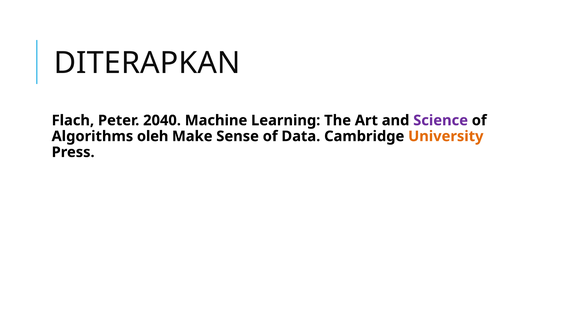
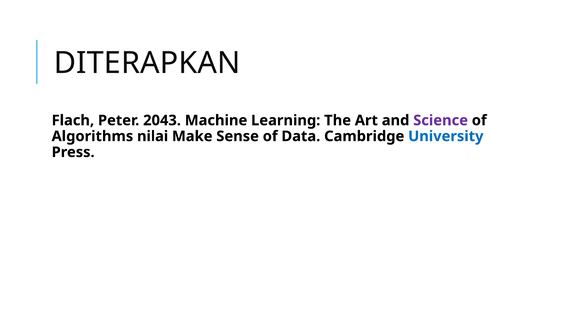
2040: 2040 -> 2043
oleh: oleh -> nilai
University colour: orange -> blue
